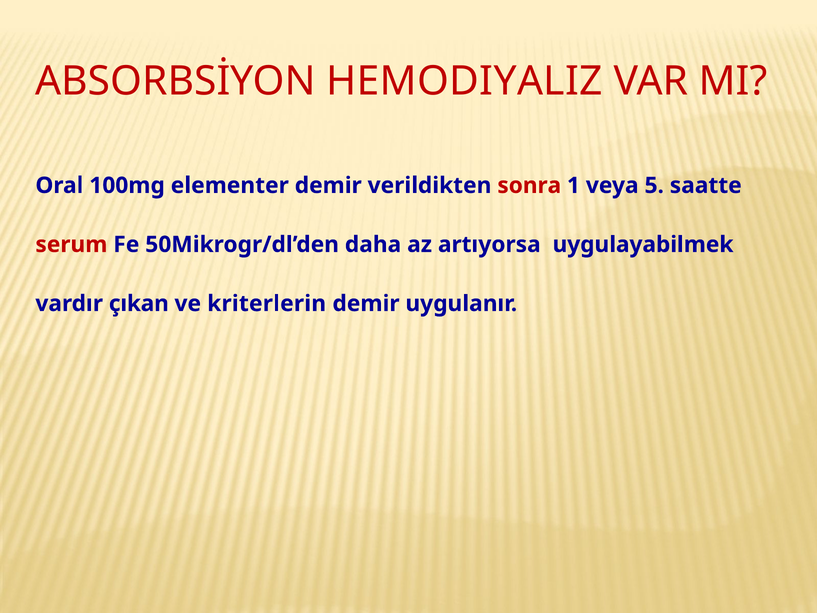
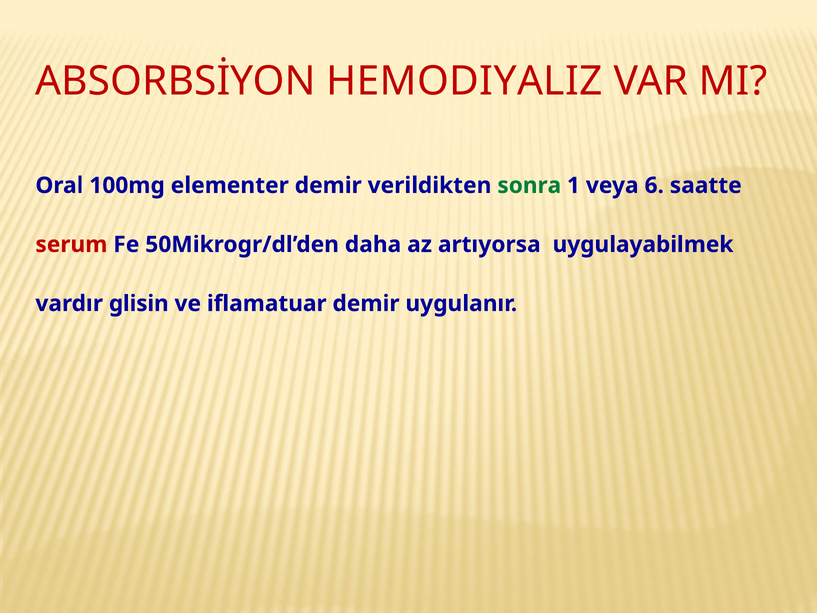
sonra colour: red -> green
5: 5 -> 6
çıkan: çıkan -> glisin
kriterlerin: kriterlerin -> iflamatuar
